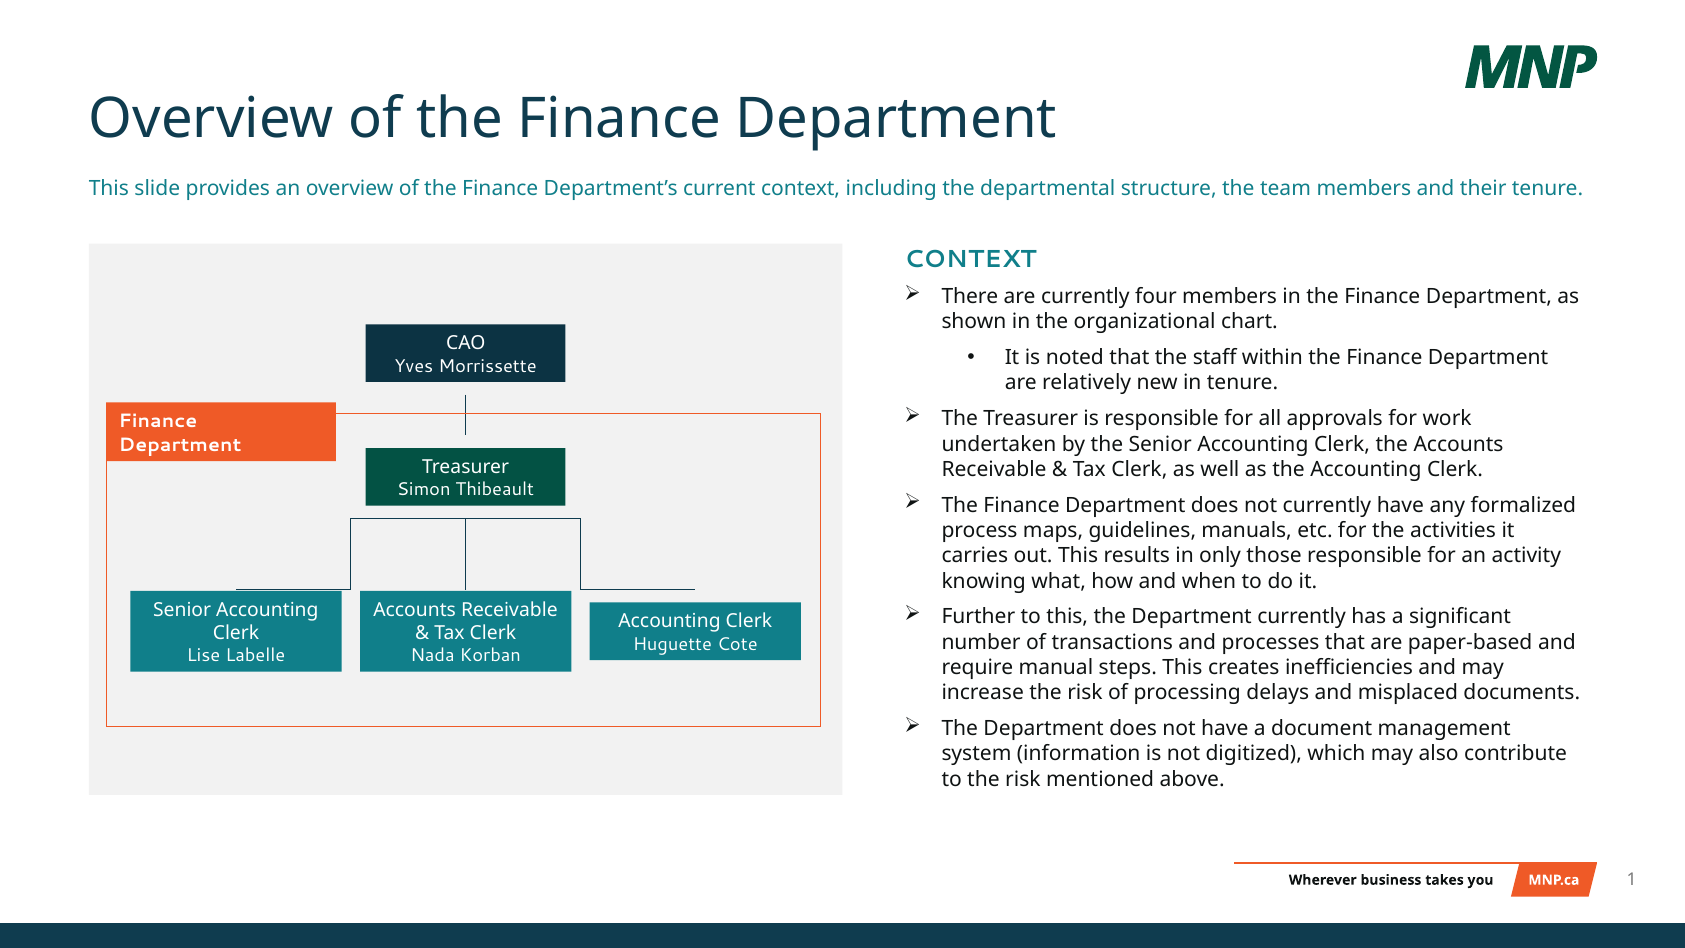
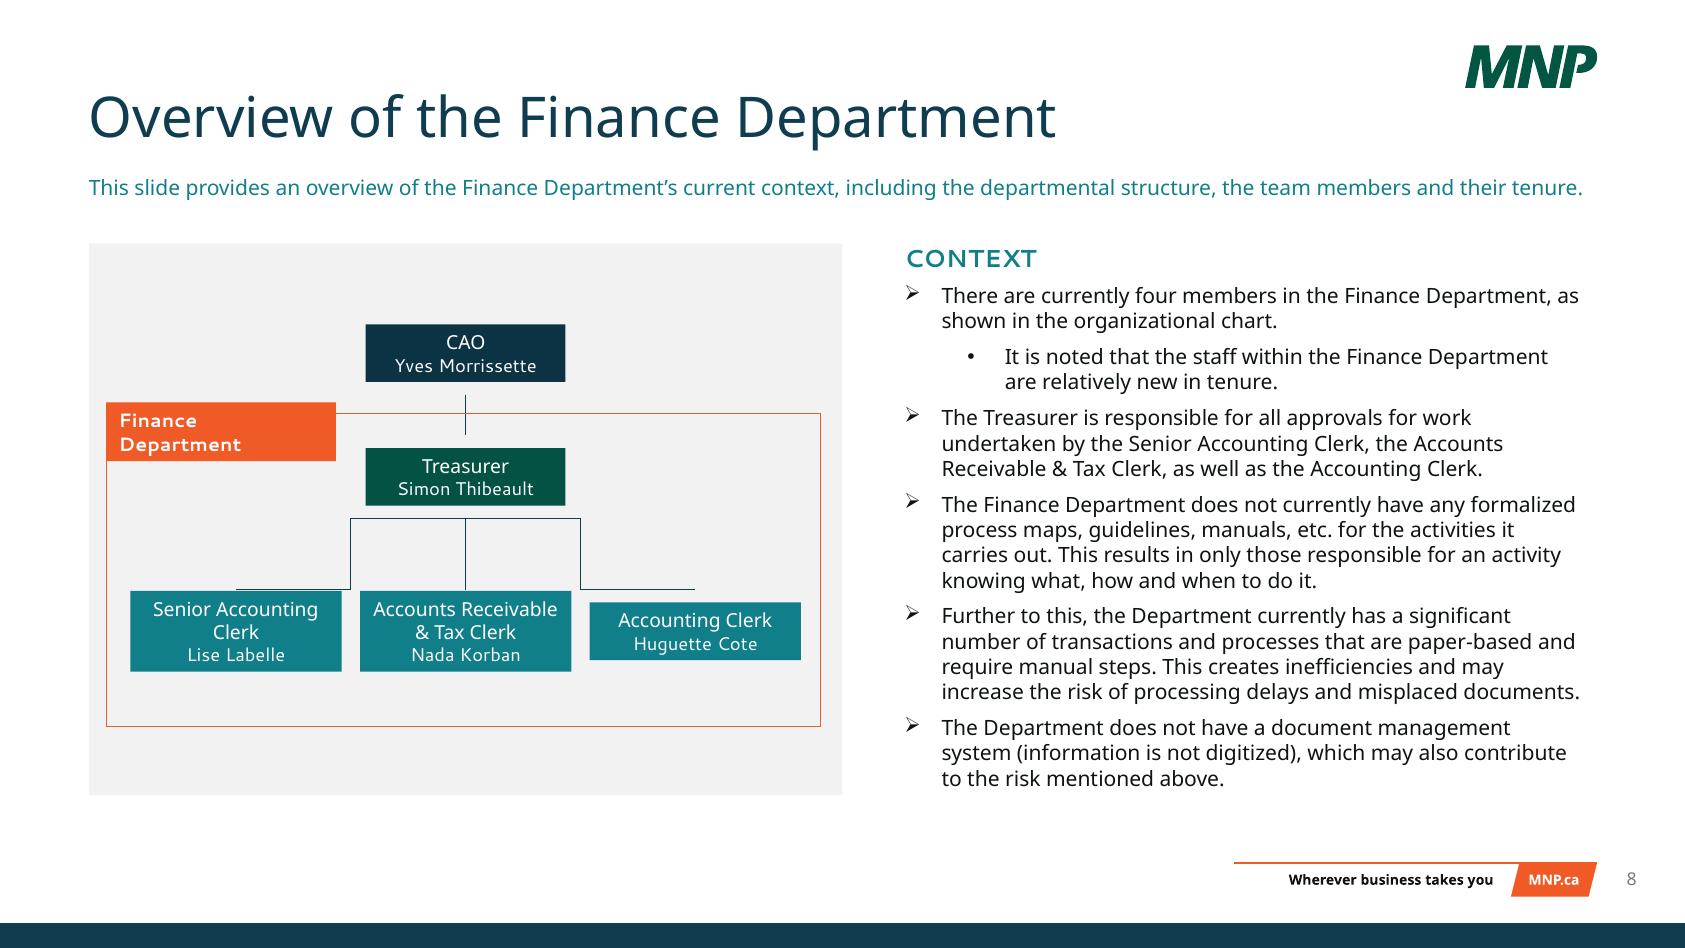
1: 1 -> 8
